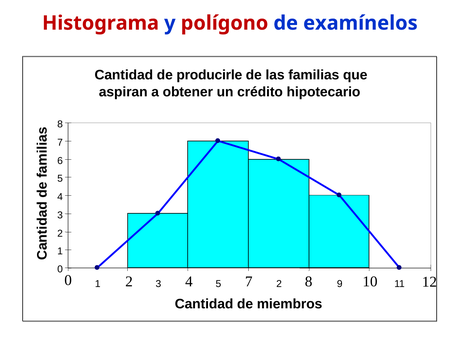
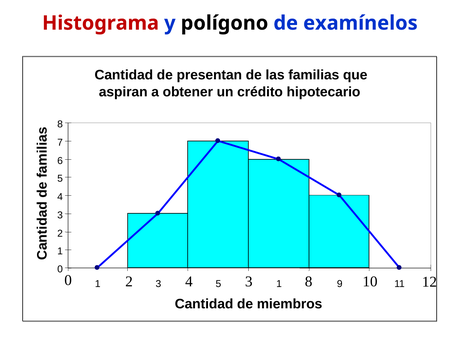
polígono colour: red -> black
producirle: producirle -> presentan
4 7: 7 -> 3
5 2: 2 -> 1
